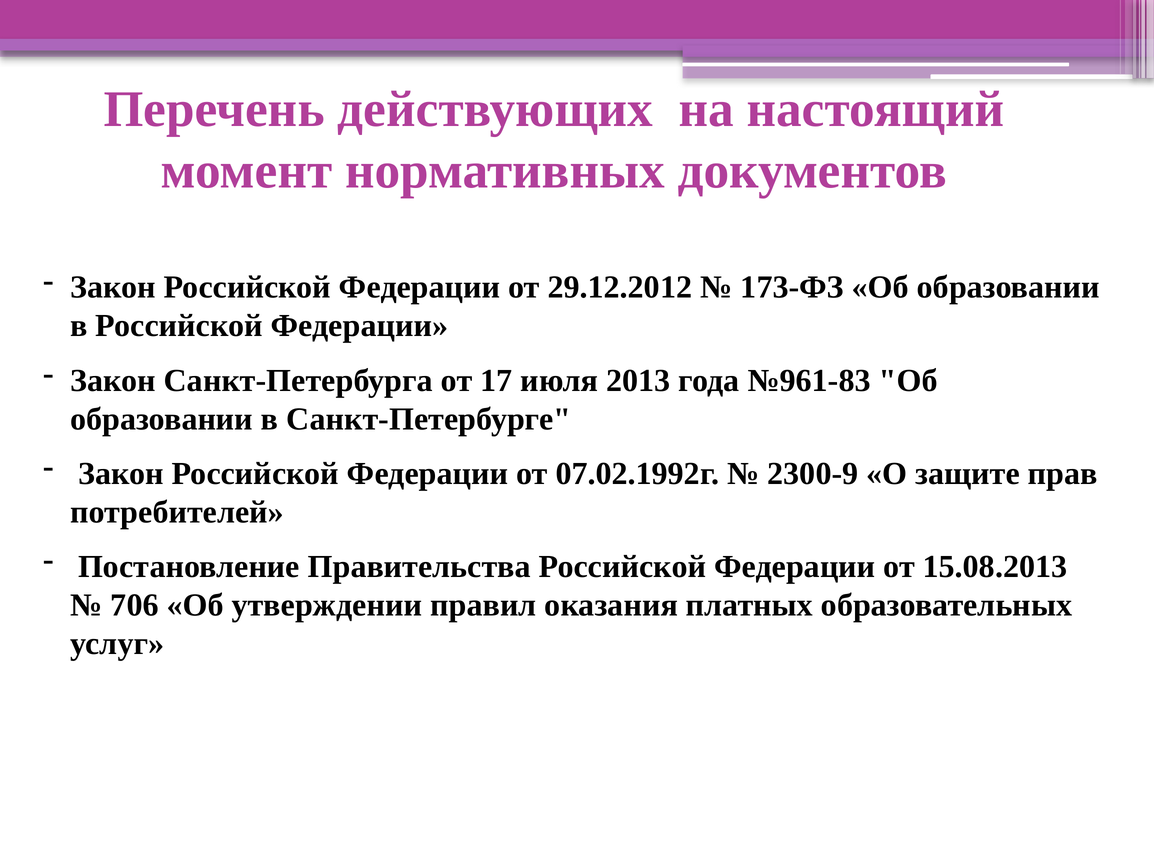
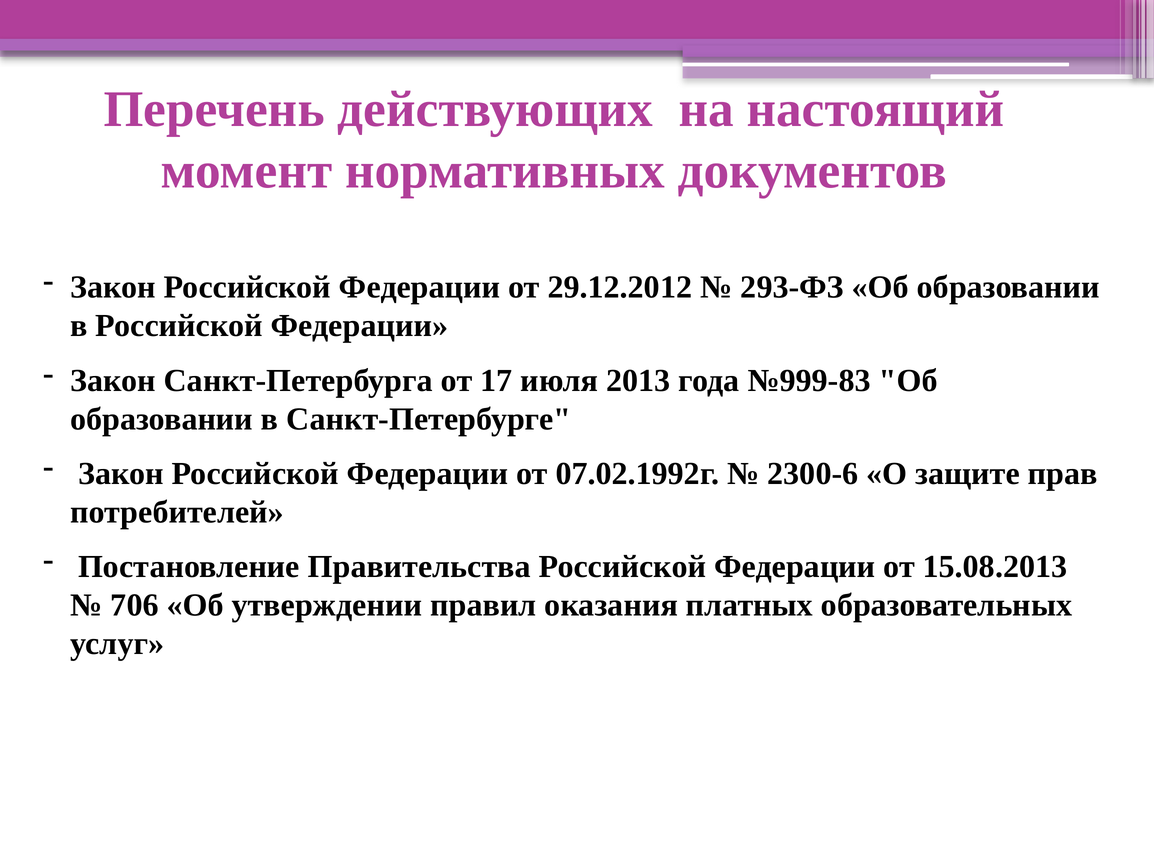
173-ФЗ: 173-ФЗ -> 293-ФЗ
№961-83: №961-83 -> №999-83
2300-9: 2300-9 -> 2300-6
